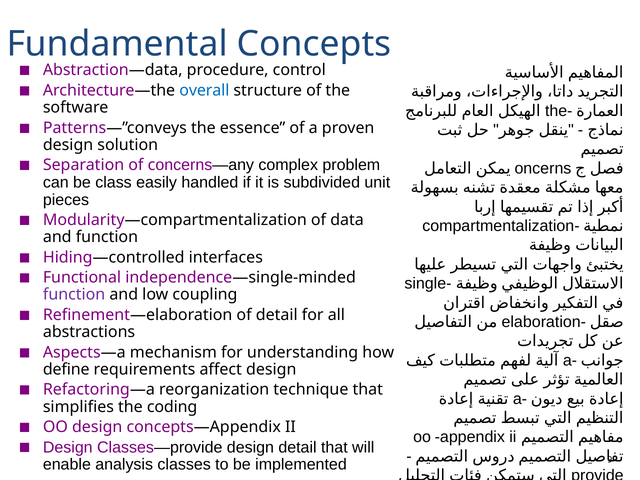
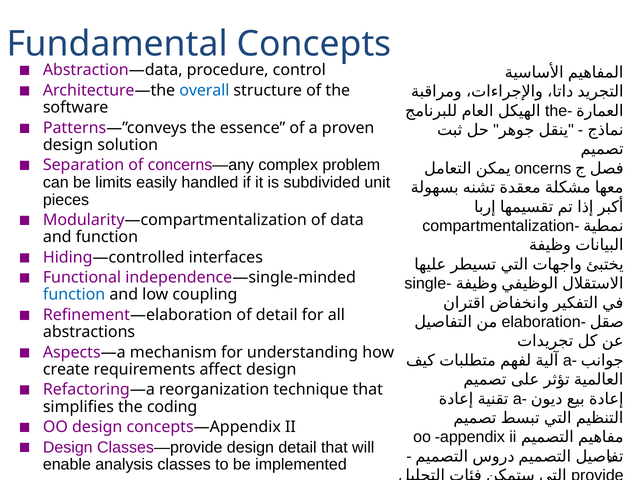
class: class -> limits
function at (74, 295) colour: purple -> blue
define: define -> create
